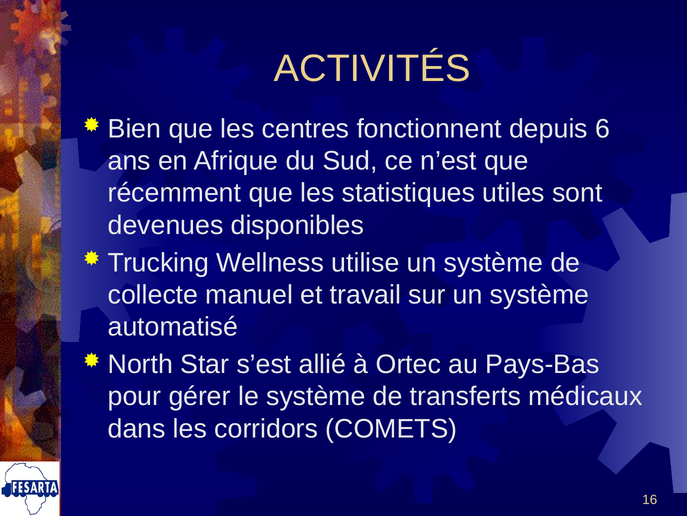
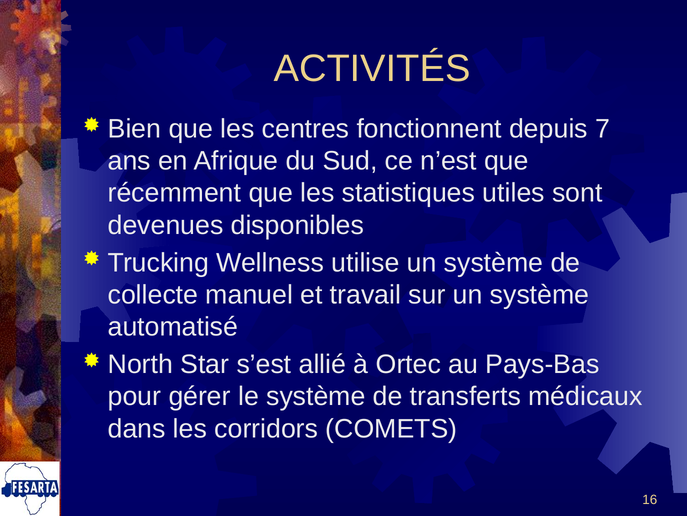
6: 6 -> 7
